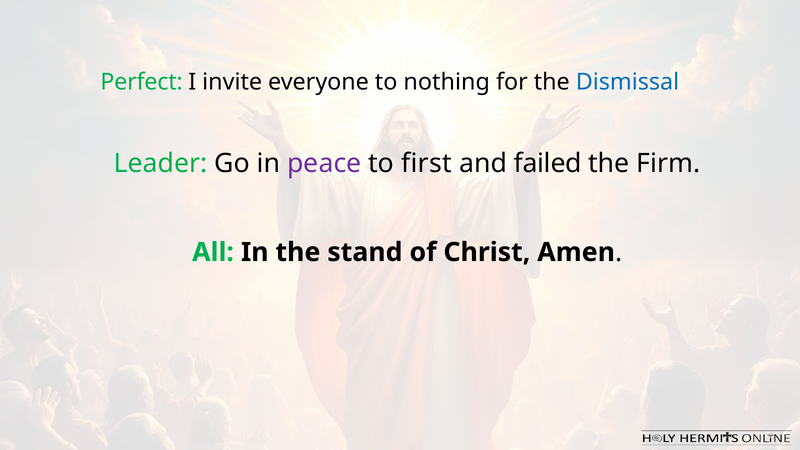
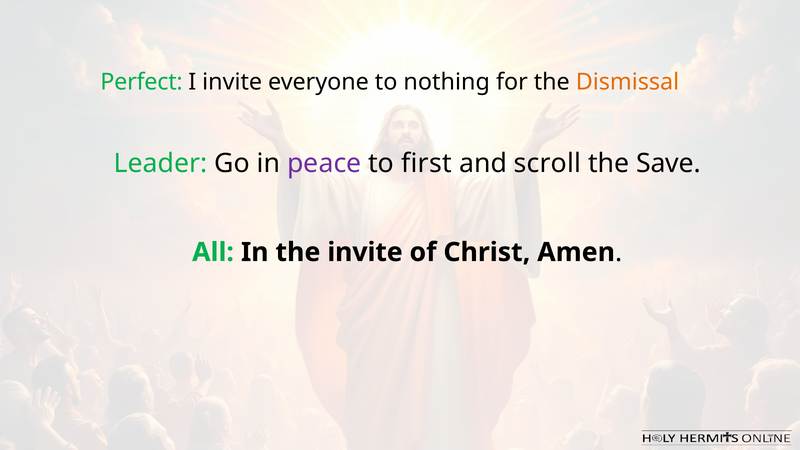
Dismissal colour: blue -> orange
failed: failed -> scroll
Firm: Firm -> Save
the stand: stand -> invite
